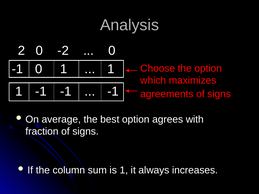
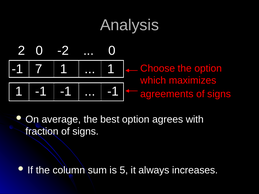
-1 0: 0 -> 7
is 1: 1 -> 5
